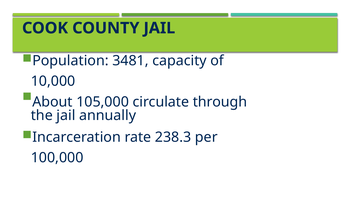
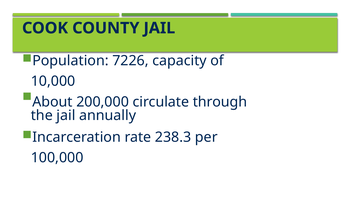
3481: 3481 -> 7226
105,000: 105,000 -> 200,000
